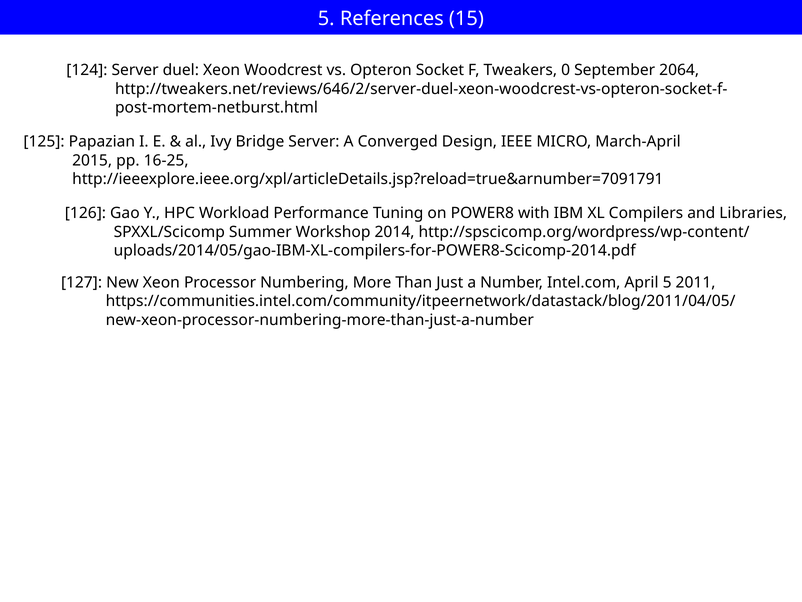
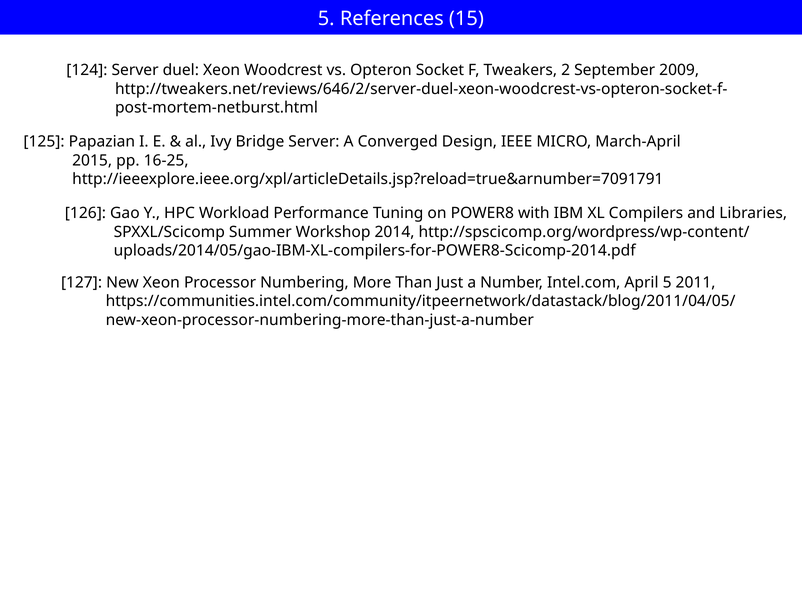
0: 0 -> 2
2064: 2064 -> 2009
